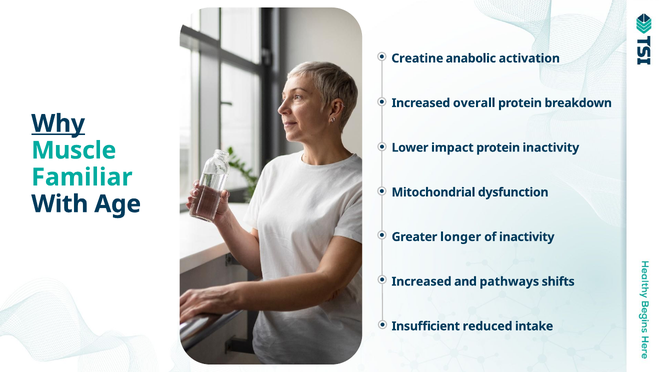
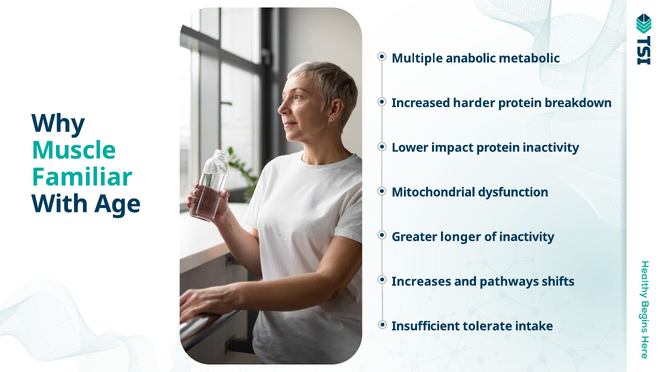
Creatine: Creatine -> Multiple
activation: activation -> metabolic
overall: overall -> harder
Why underline: present -> none
Increased at (422, 281): Increased -> Increases
reduced: reduced -> tolerate
